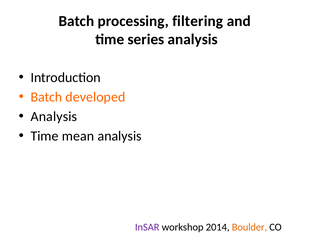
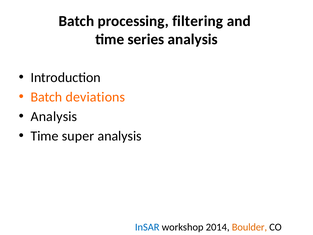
developed: developed -> deviations
mean: mean -> super
InSAR colour: purple -> blue
